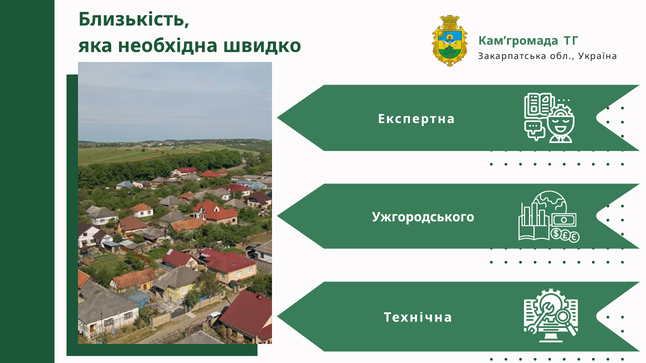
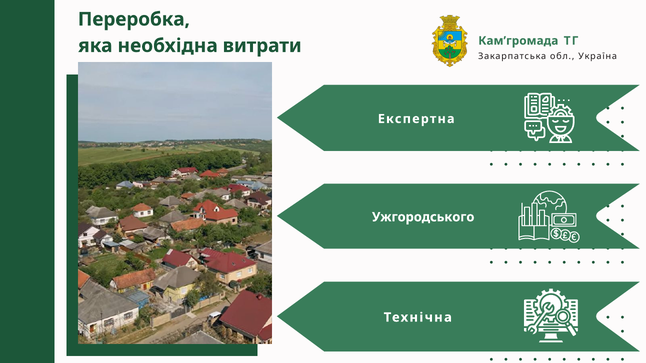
Близькість: Близькість -> Переробка
швидко: швидко -> витрати
